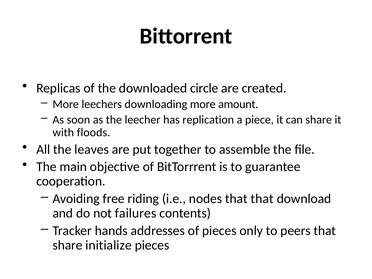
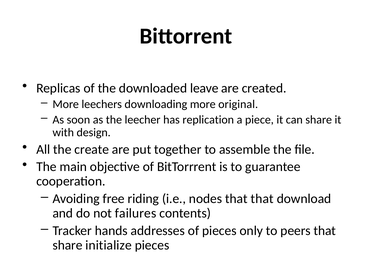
circle: circle -> leave
amount: amount -> original
floods: floods -> design
leaves: leaves -> create
